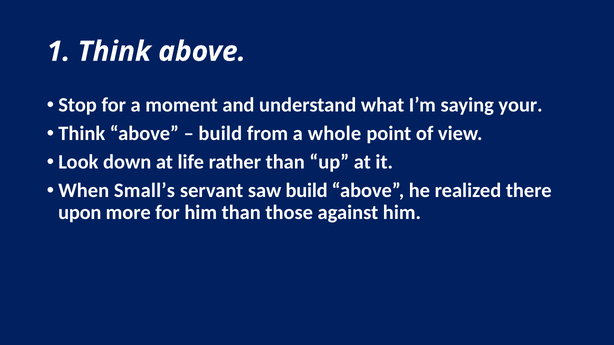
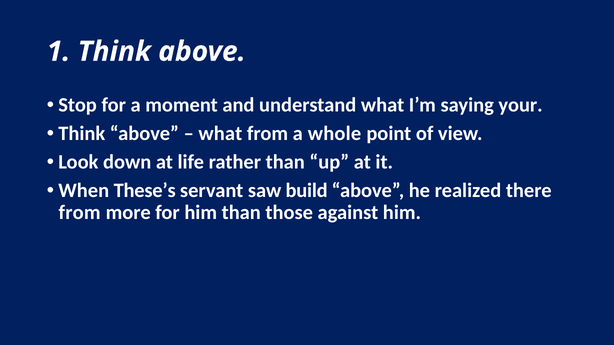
build at (220, 134): build -> what
Small’s: Small’s -> These’s
upon at (80, 213): upon -> from
